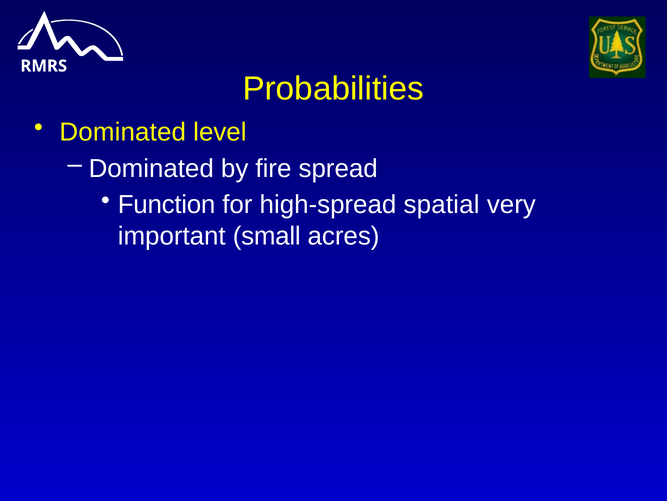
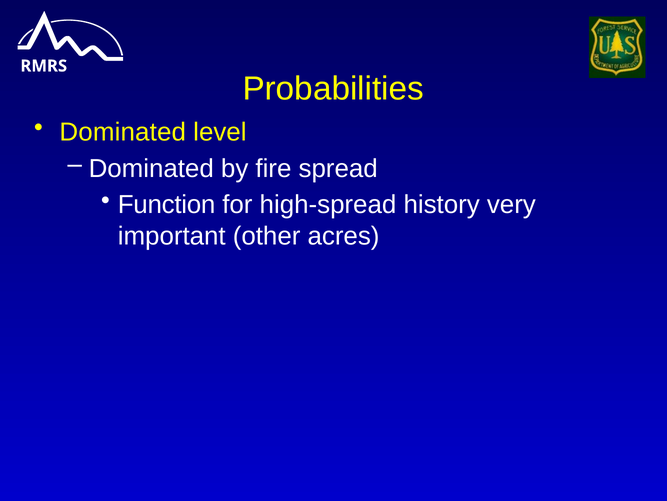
spatial: spatial -> history
small: small -> other
